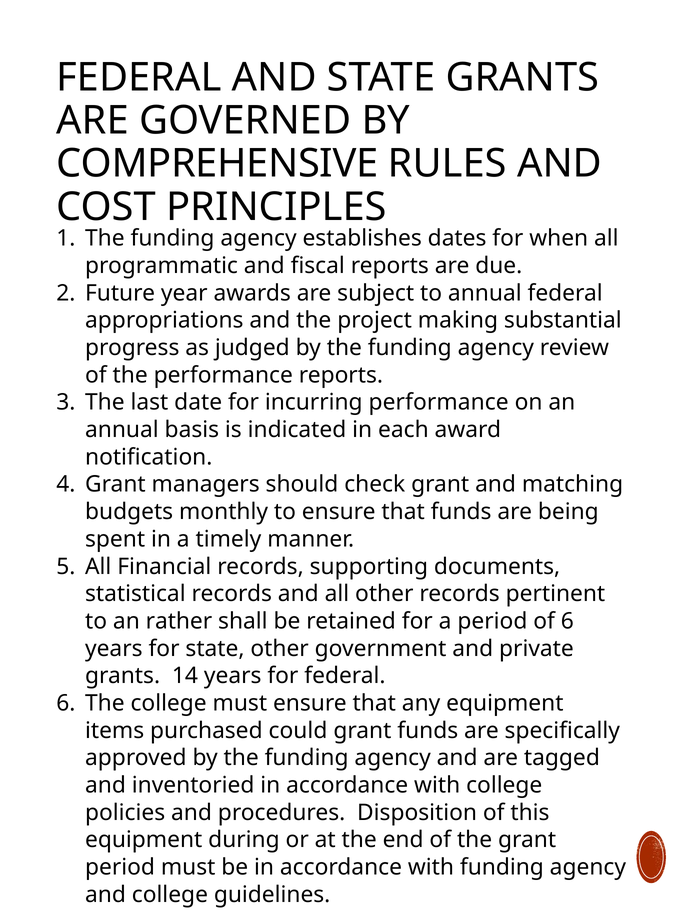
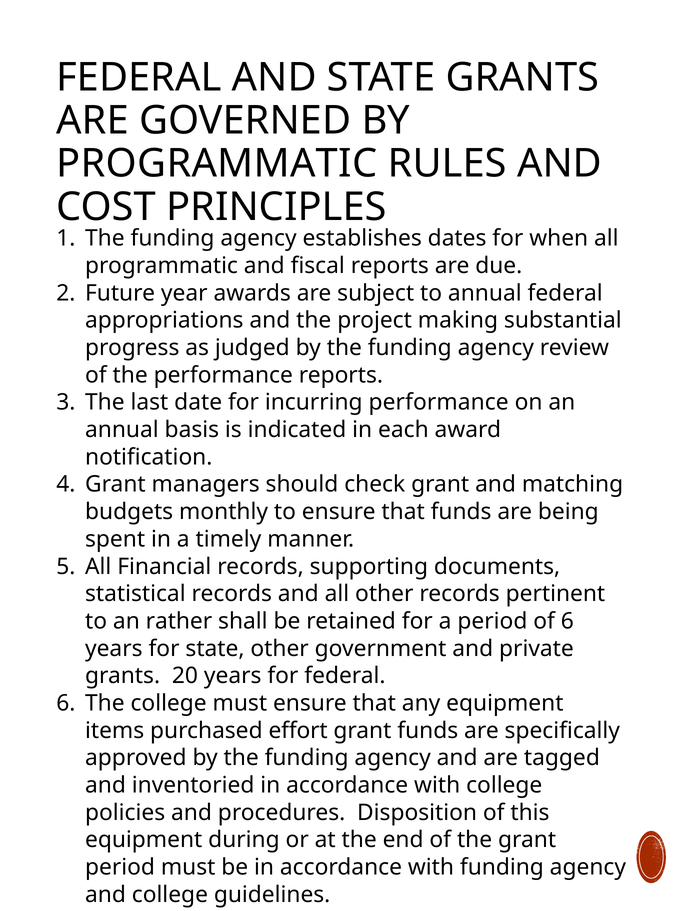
COMPREHENSIVE at (217, 164): COMPREHENSIVE -> PROGRAMMATIC
14: 14 -> 20
could: could -> effort
